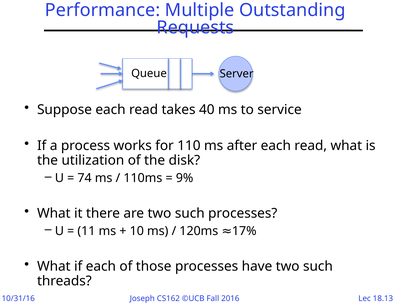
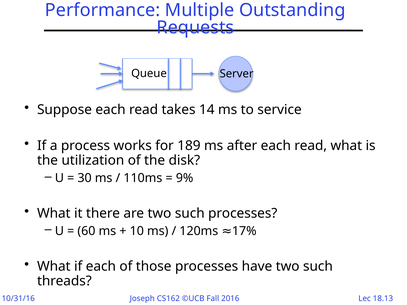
40: 40 -> 14
110: 110 -> 189
74: 74 -> 30
11: 11 -> 60
